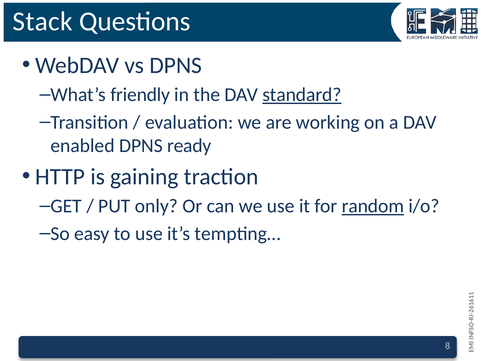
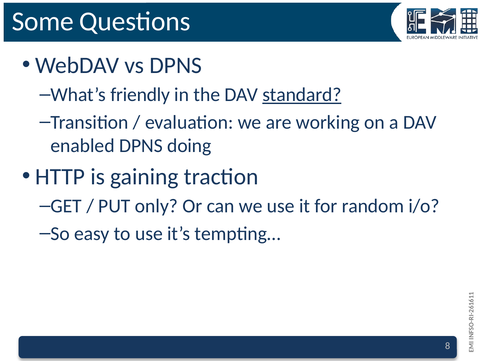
Stack: Stack -> Some
ready: ready -> doing
random underline: present -> none
